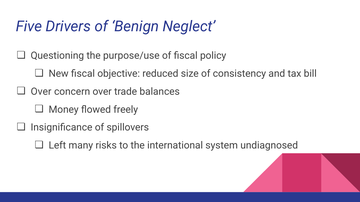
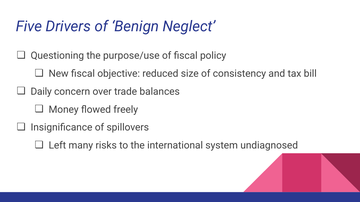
Over at (41, 92): Over -> Daily
